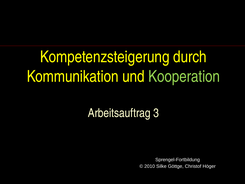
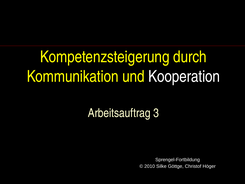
Kooperation colour: light green -> white
